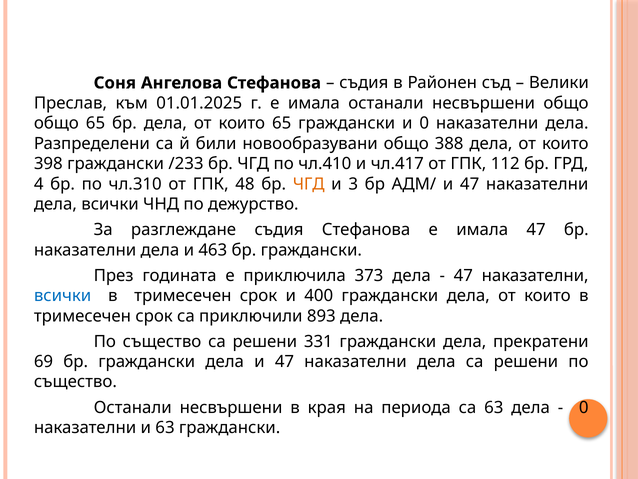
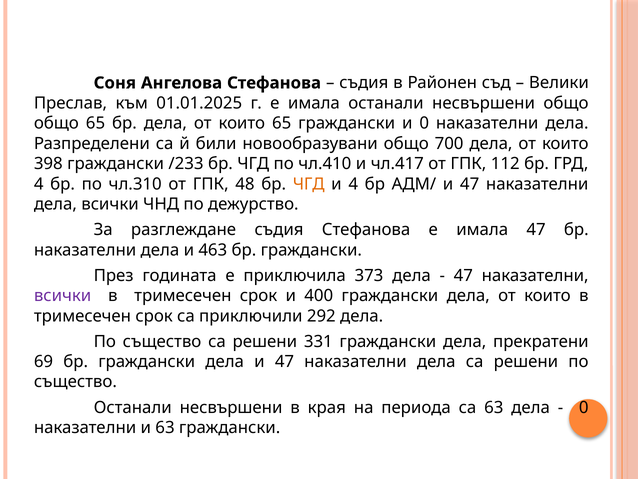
388: 388 -> 700
и 3: 3 -> 4
всички at (63, 295) colour: blue -> purple
893: 893 -> 292
